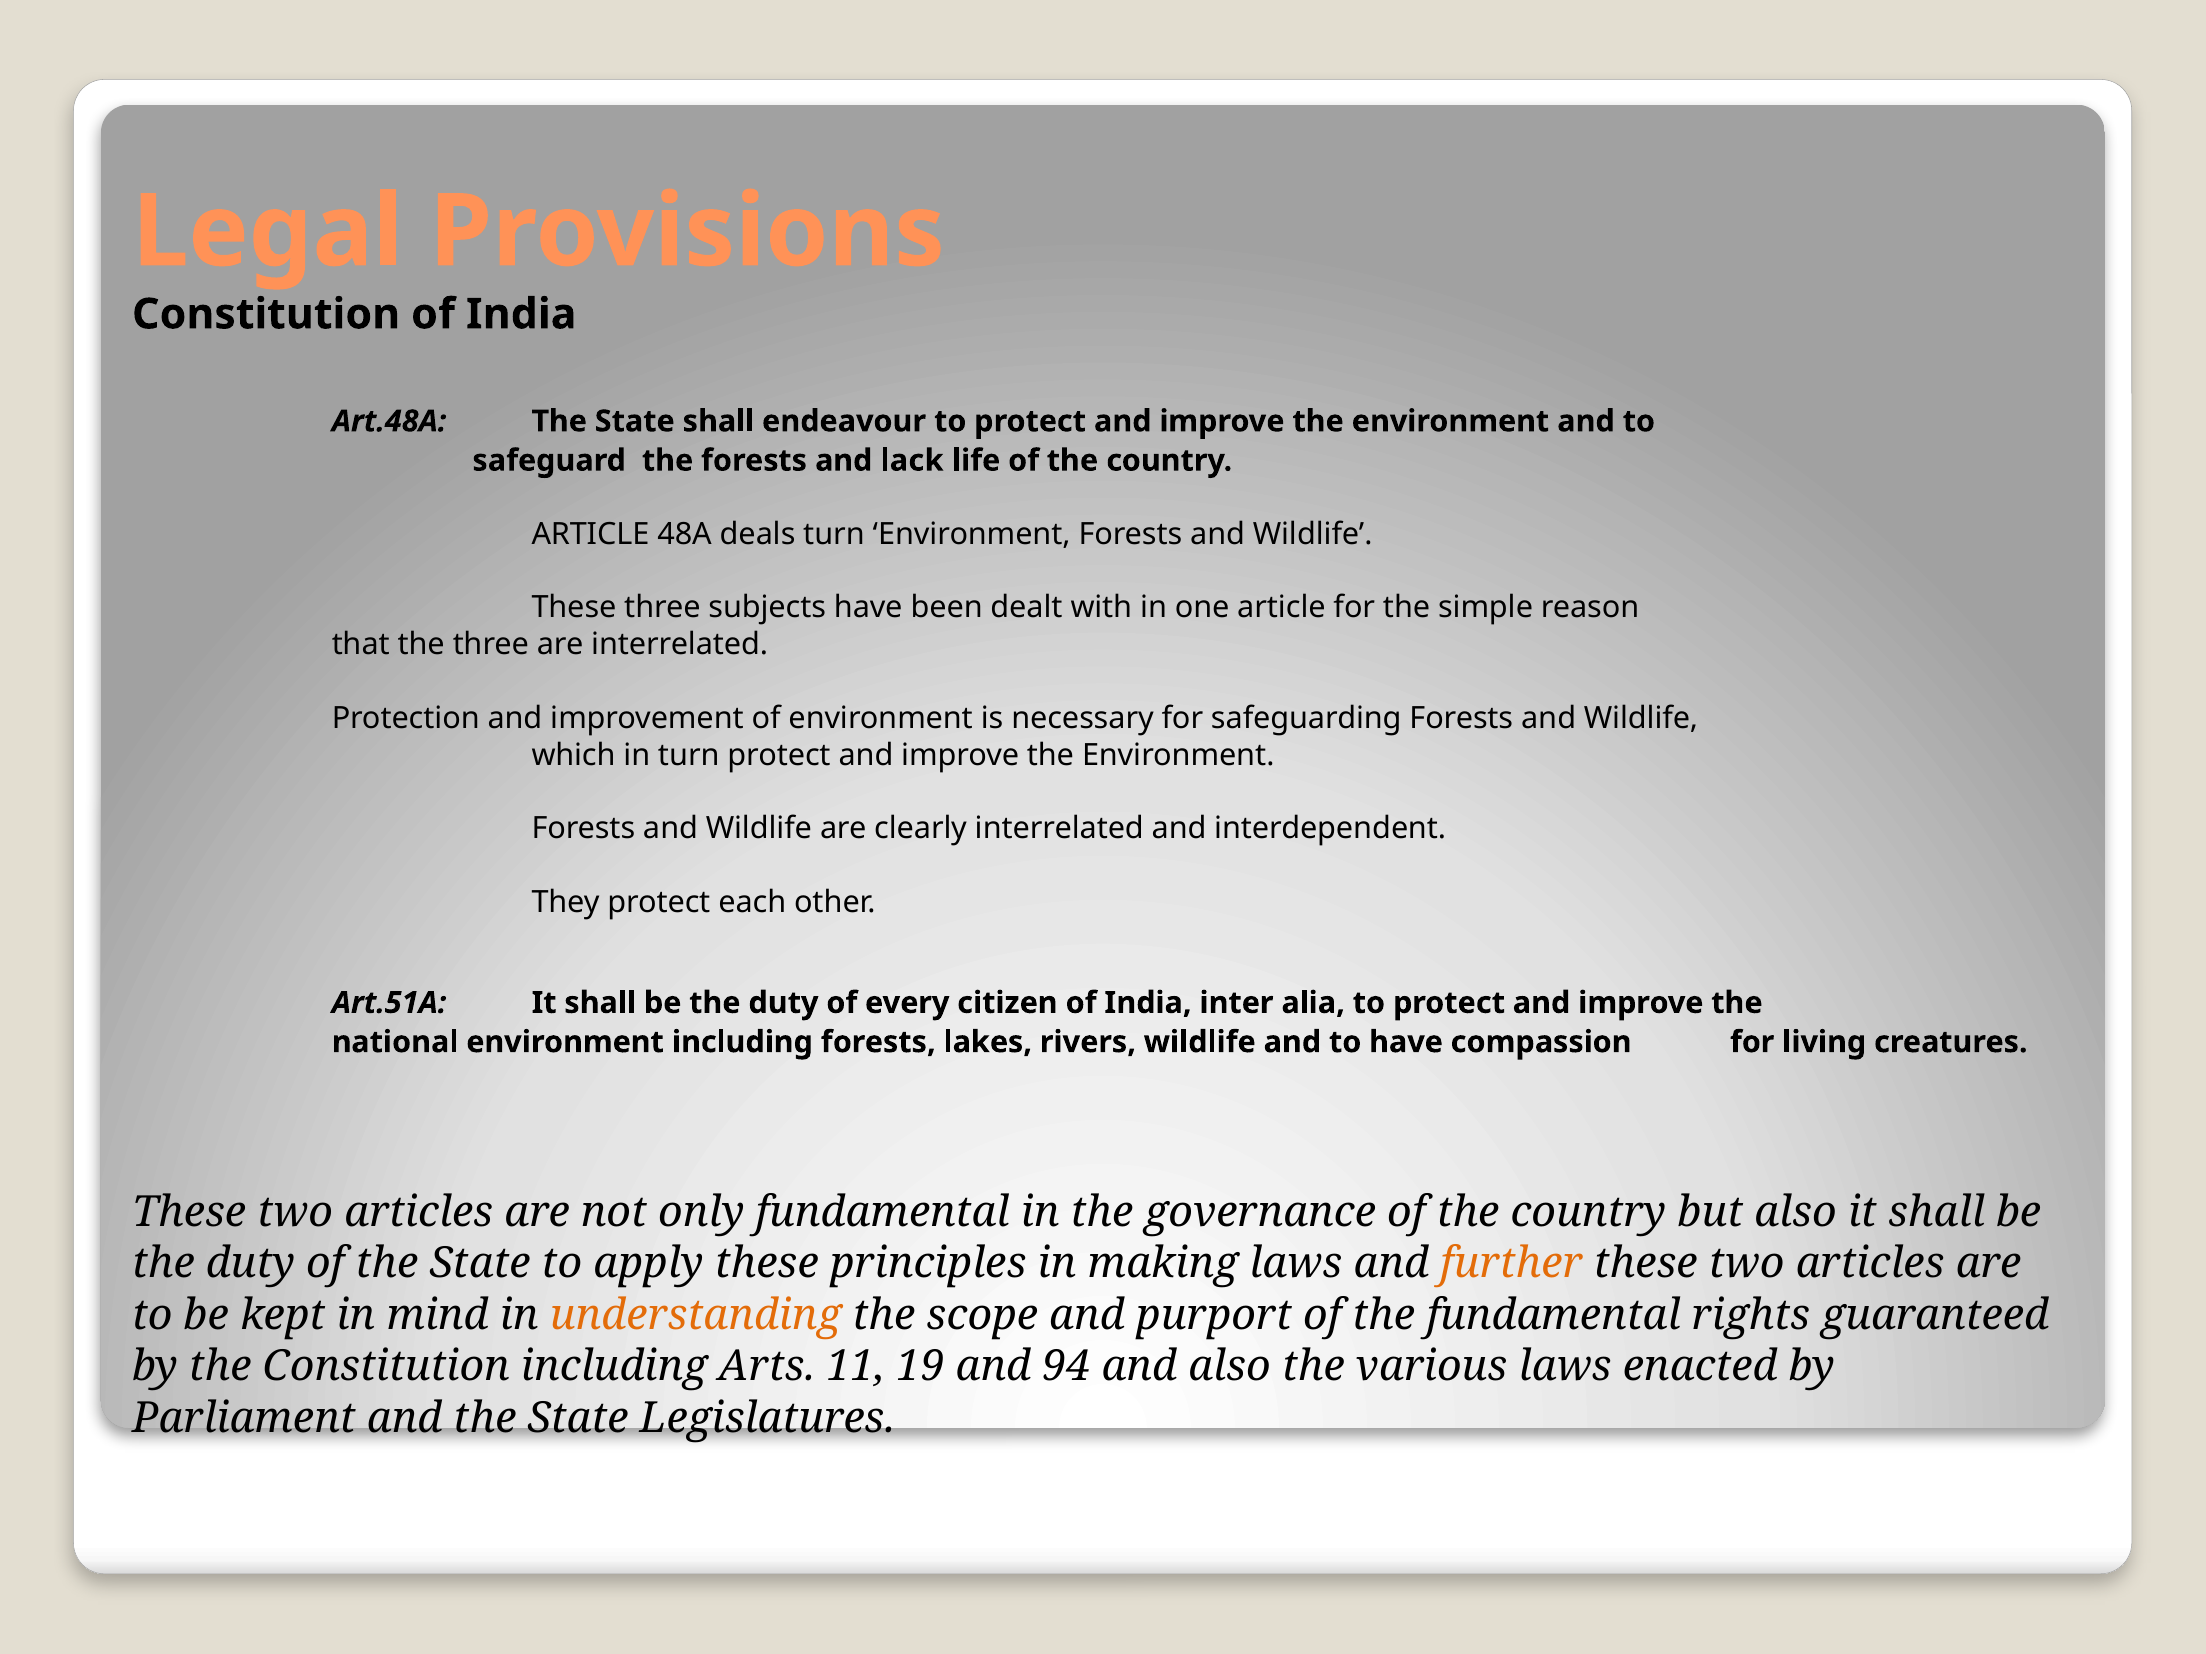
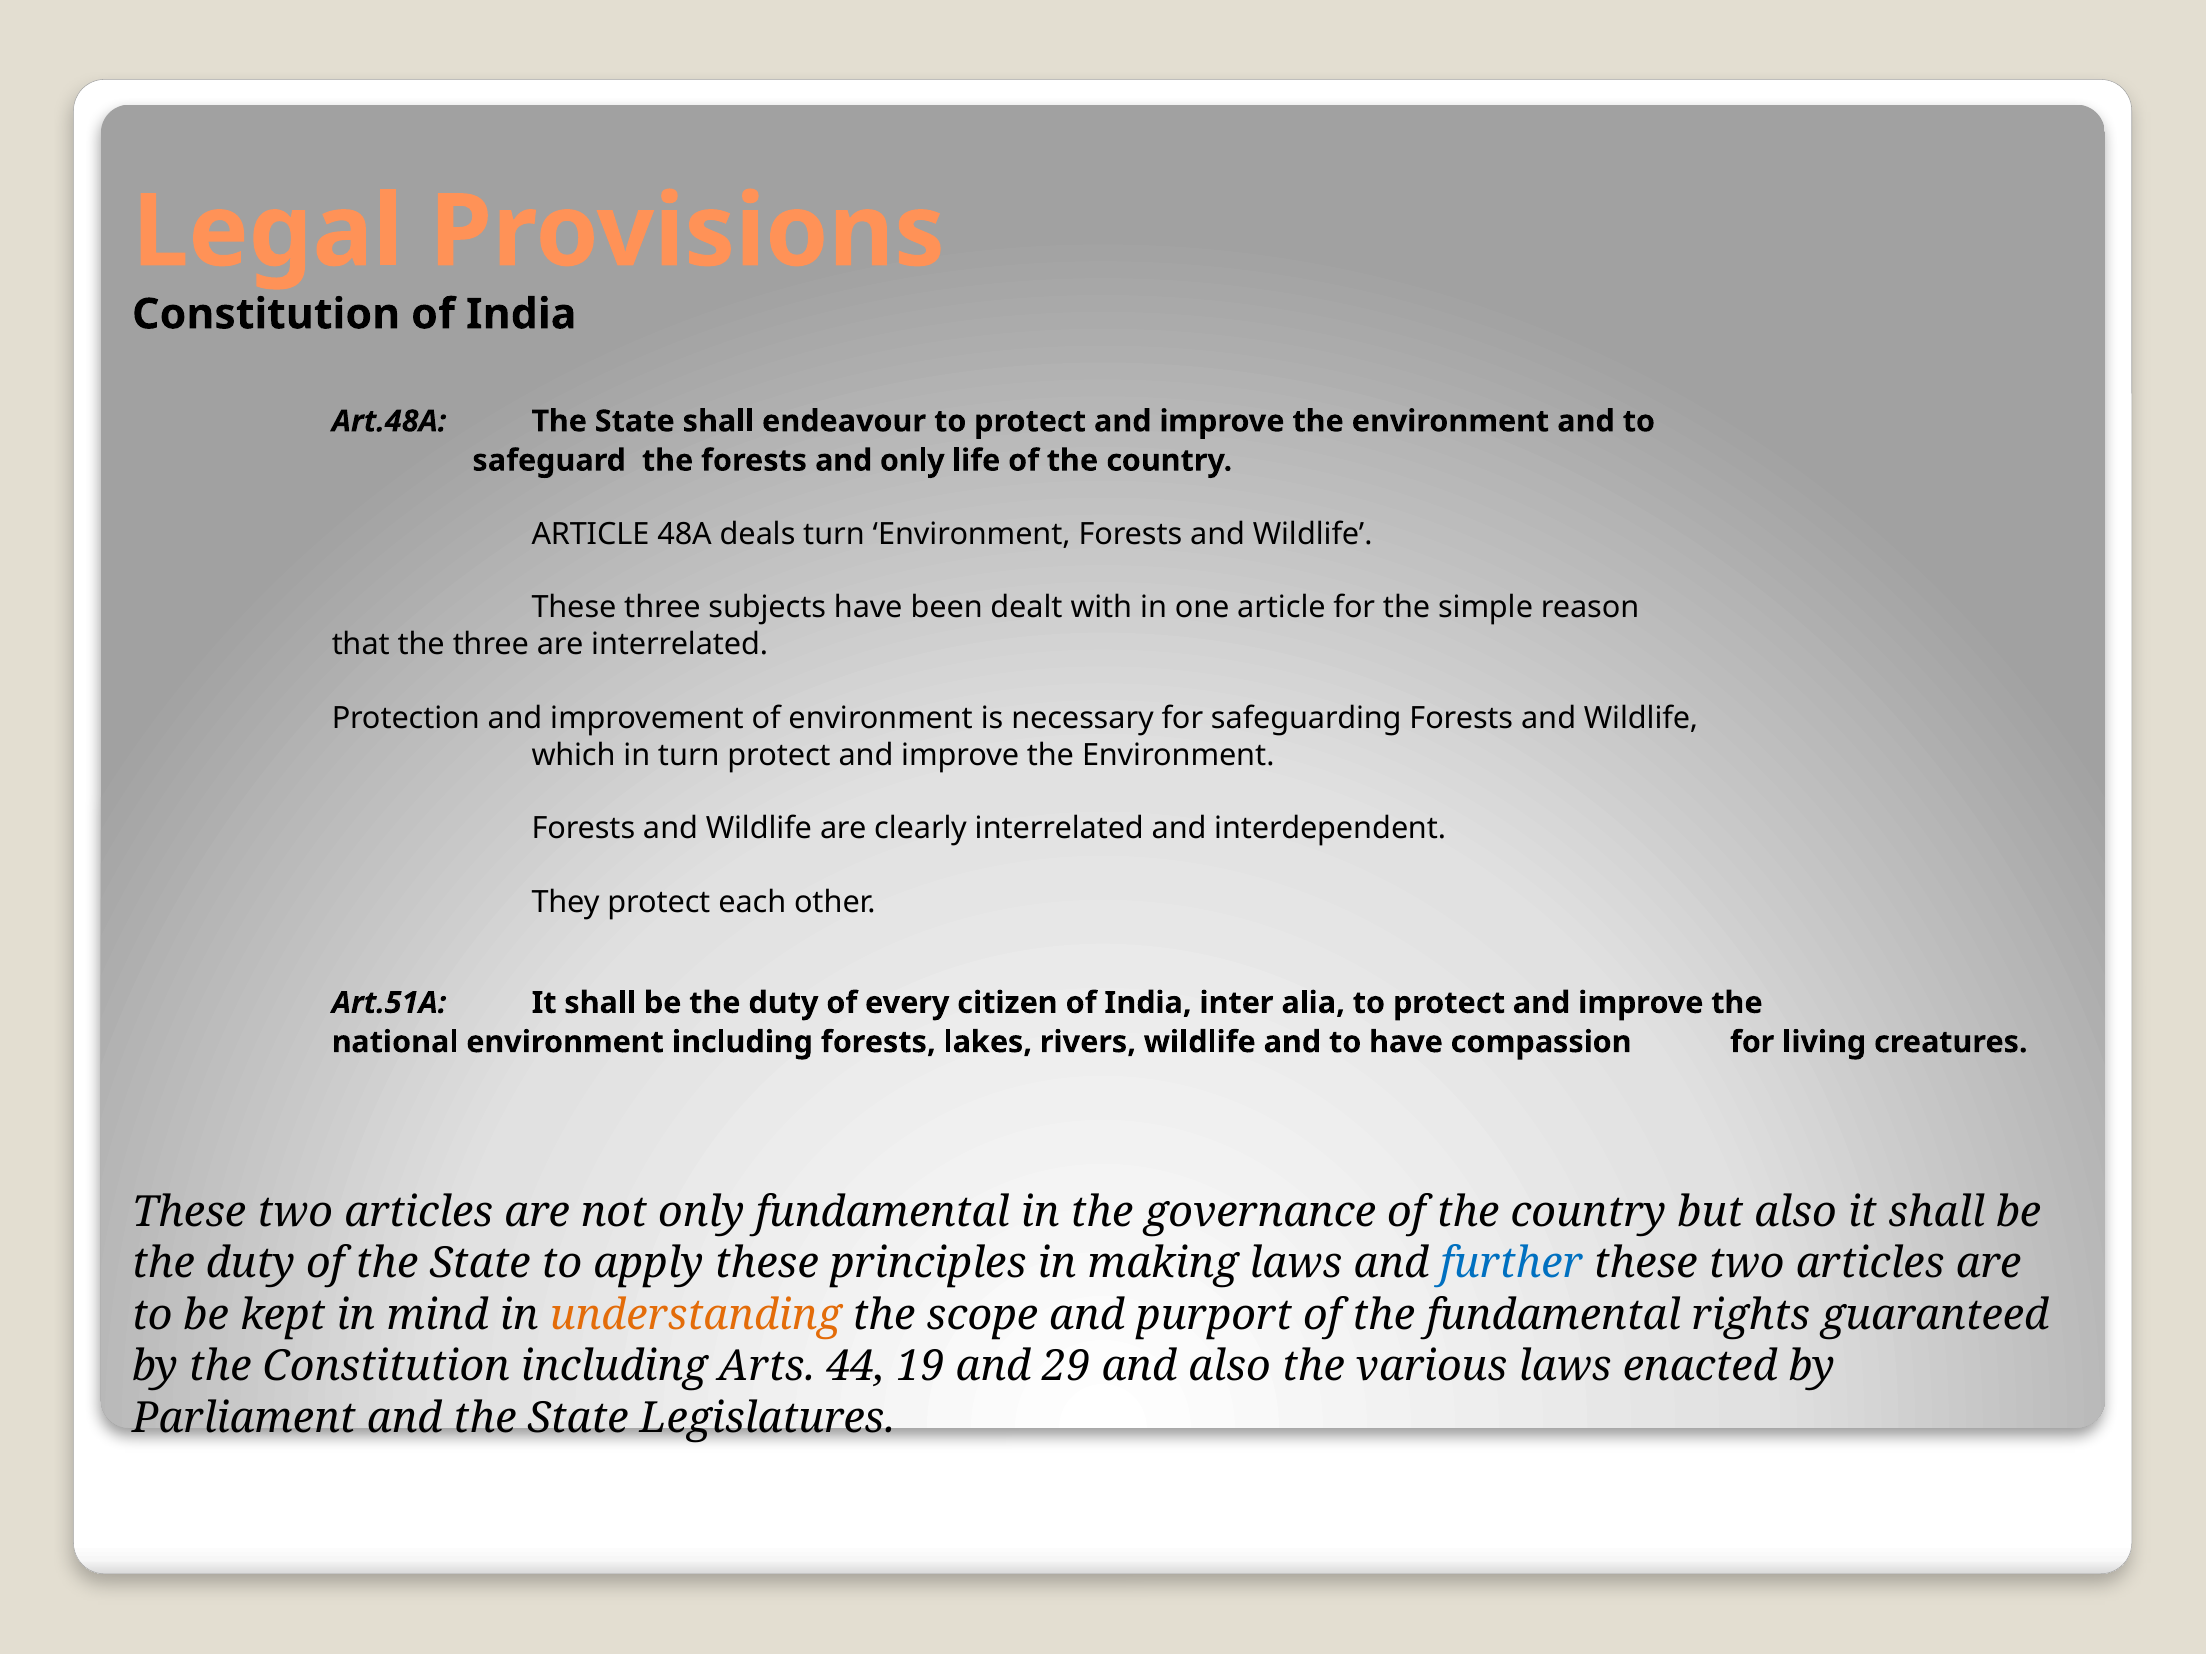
and lack: lack -> only
further colour: orange -> blue
11: 11 -> 44
94: 94 -> 29
